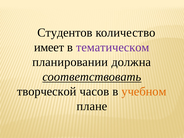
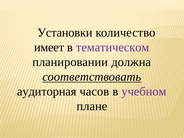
Студентов: Студентов -> Установки
творческой: творческой -> аудиторная
учебном colour: orange -> purple
